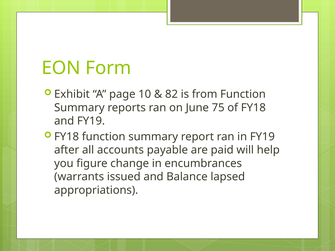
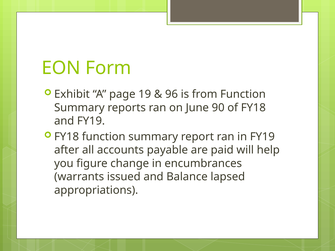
10: 10 -> 19
82: 82 -> 96
75: 75 -> 90
